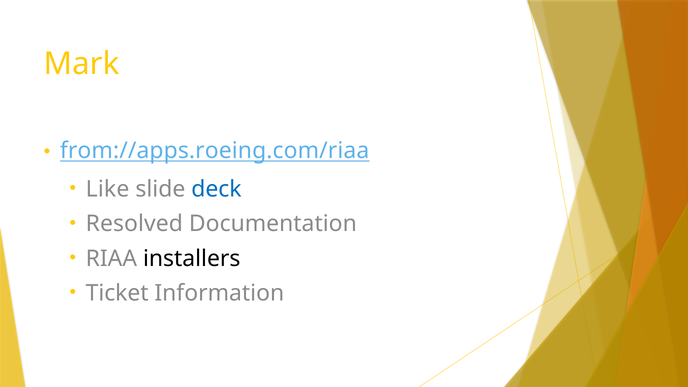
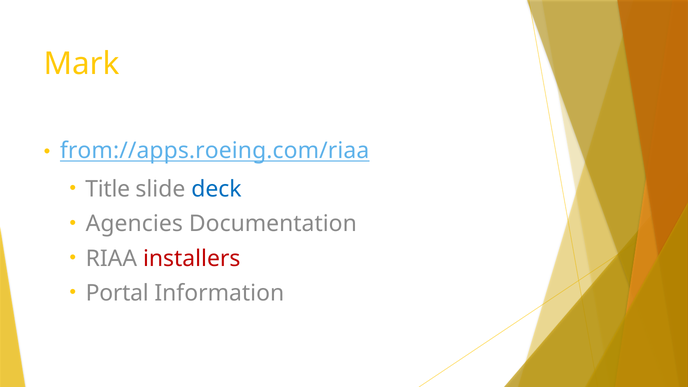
Like: Like -> Title
Resolved: Resolved -> Agencies
installers colour: black -> red
Ticket: Ticket -> Portal
